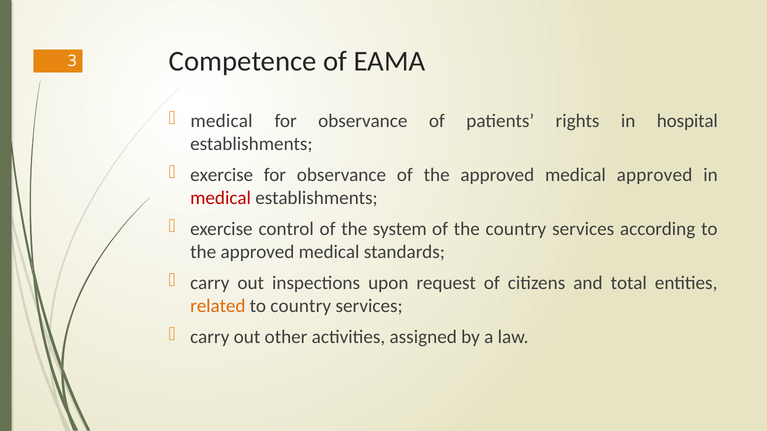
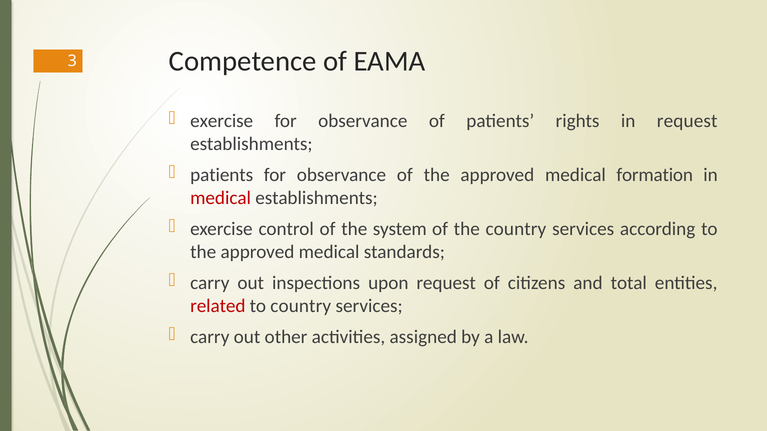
medical at (222, 121): medical -> exercise
in hospital: hospital -> request
exercise at (222, 175): exercise -> patients
medical approved: approved -> formation
related colour: orange -> red
